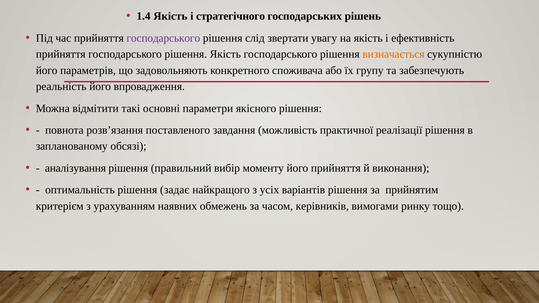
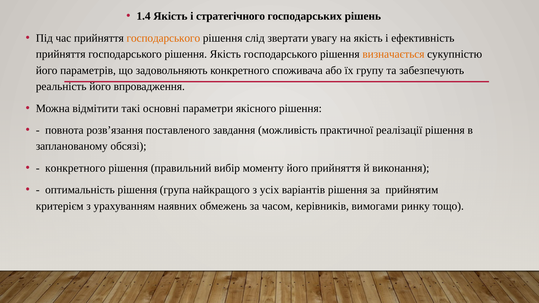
господарського at (163, 38) colour: purple -> orange
аналізування at (75, 168): аналізування -> конкретного
задає: задає -> група
